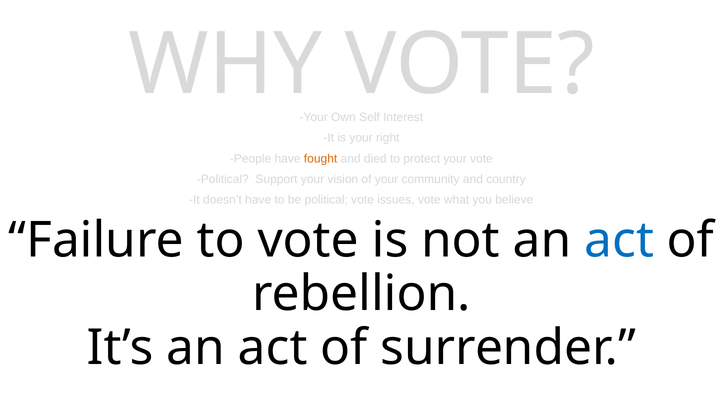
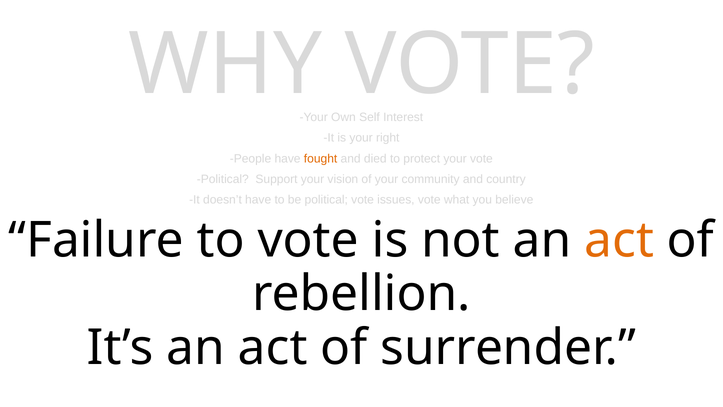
act at (619, 240) colour: blue -> orange
